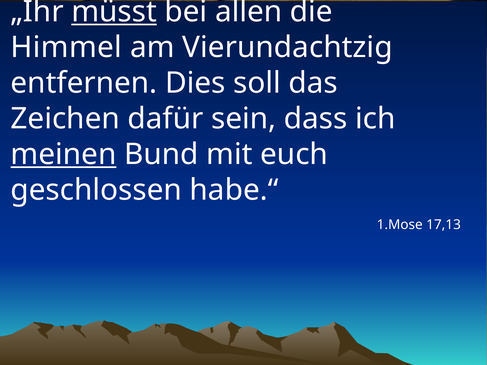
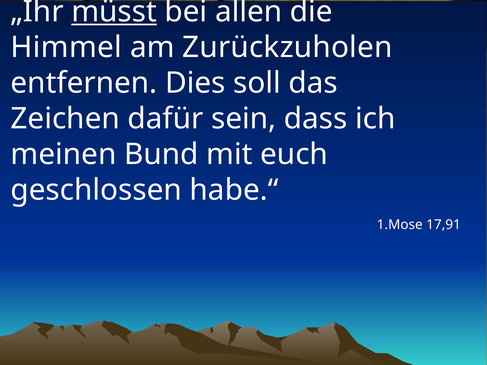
Vierundachtzig: Vierundachtzig -> Zurückzuholen
meinen underline: present -> none
17,13: 17,13 -> 17,91
